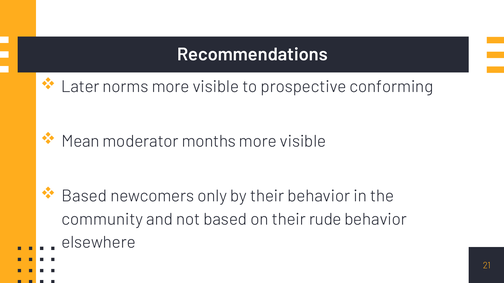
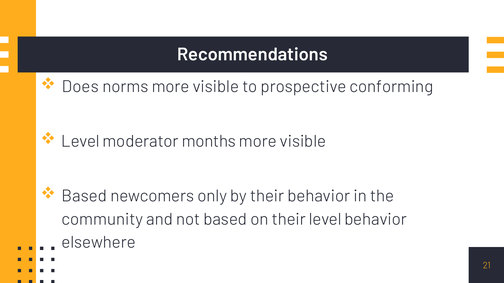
Later: Later -> Does
Mean at (80, 142): Mean -> Level
their rude: rude -> level
